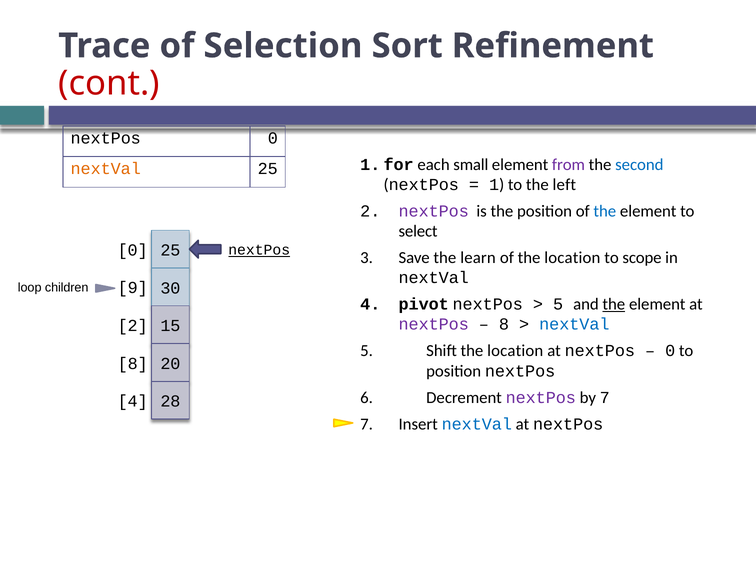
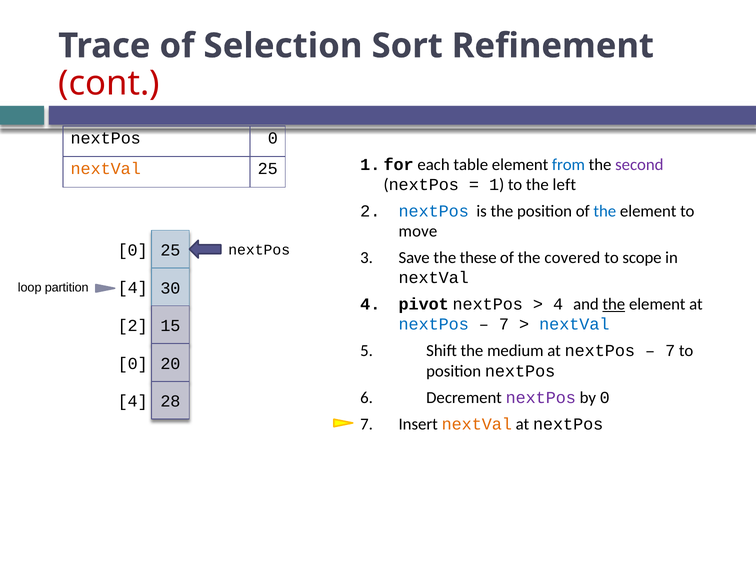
small: small -> table
from colour: purple -> blue
second colour: blue -> purple
nextPos at (434, 211) colour: purple -> blue
select: select -> move
nextPos at (259, 250) underline: present -> none
learn: learn -> these
of the location: location -> covered
9 at (133, 288): 9 -> 4
children: children -> partition
5 at (558, 304): 5 -> 4
nextPos at (434, 324) colour: purple -> blue
8 at (504, 324): 8 -> 7
Shift the location: location -> medium
0 at (670, 351): 0 -> 7
8 at (133, 363): 8 -> 0
by 7: 7 -> 0
nextVal at (477, 424) colour: blue -> orange
